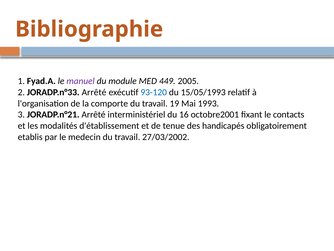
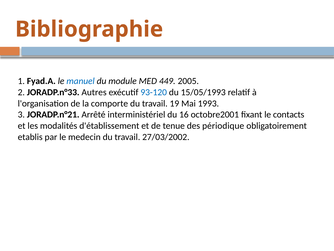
manuel colour: purple -> blue
JORADP.n°33 Arrêté: Arrêté -> Autres
handicapés: handicapés -> périodique
